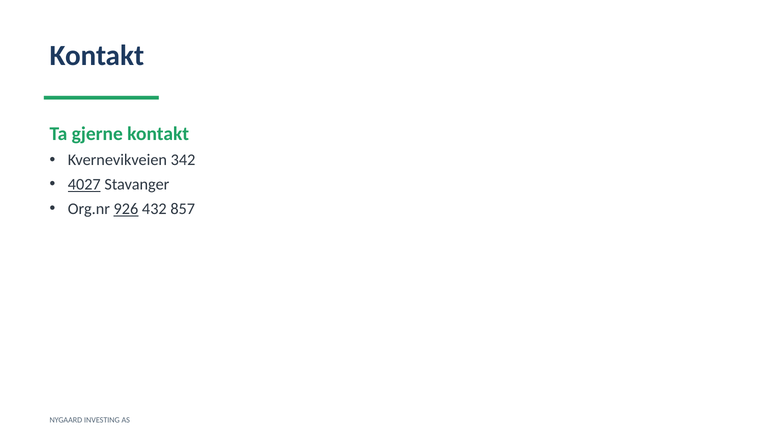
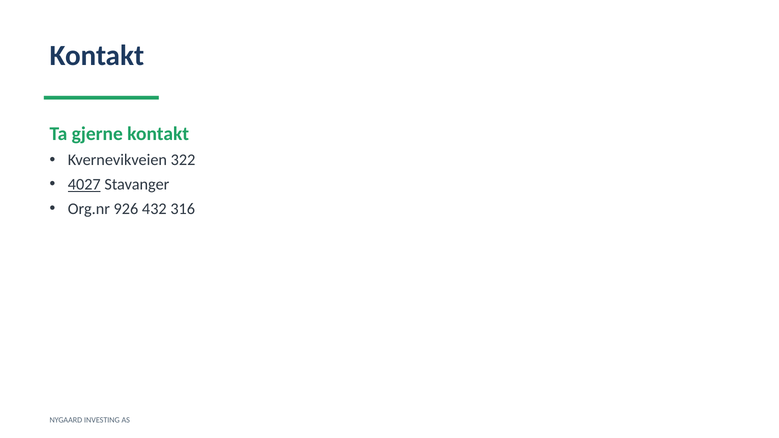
342: 342 -> 322
926 underline: present -> none
857: 857 -> 316
